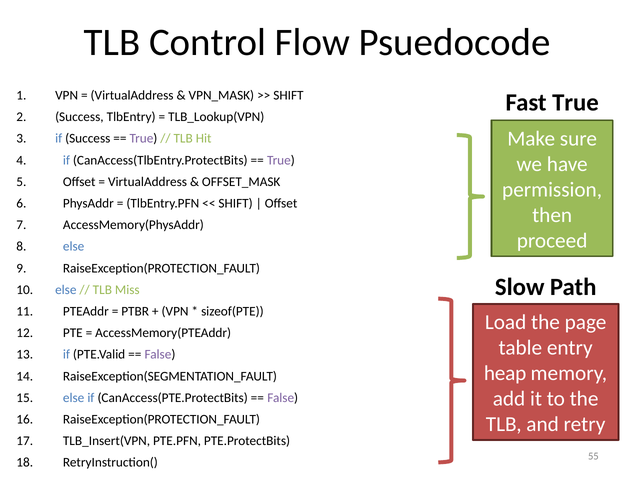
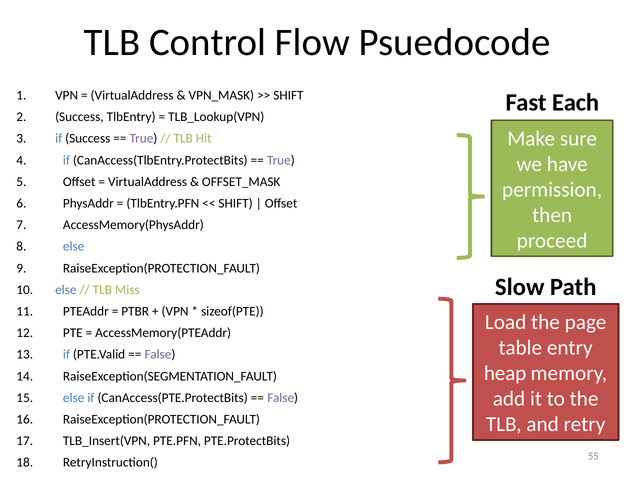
Fast True: True -> Each
